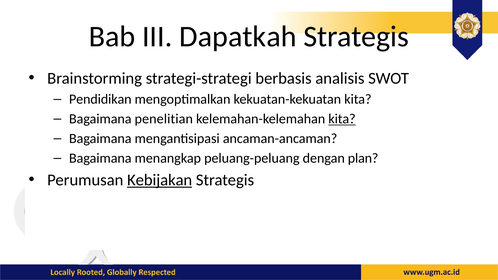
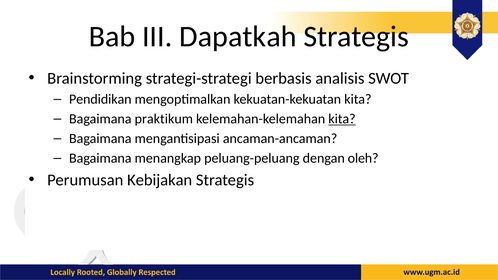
penelitian: penelitian -> praktikum
plan: plan -> oleh
Kebijakan underline: present -> none
